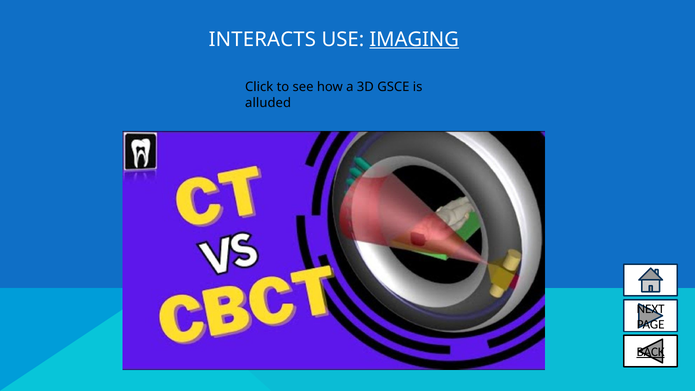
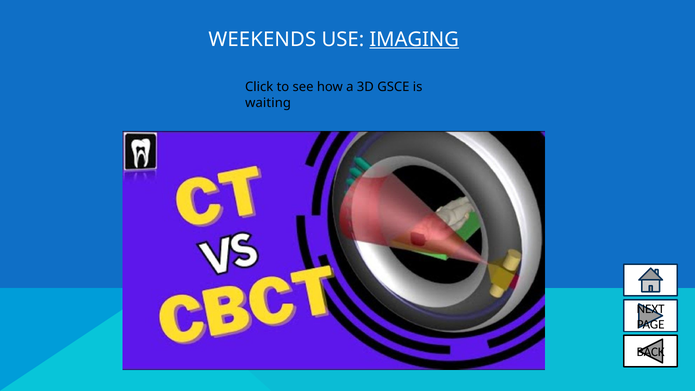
INTERACTS: INTERACTS -> WEEKENDS
alluded: alluded -> waiting
BACK underline: present -> none
